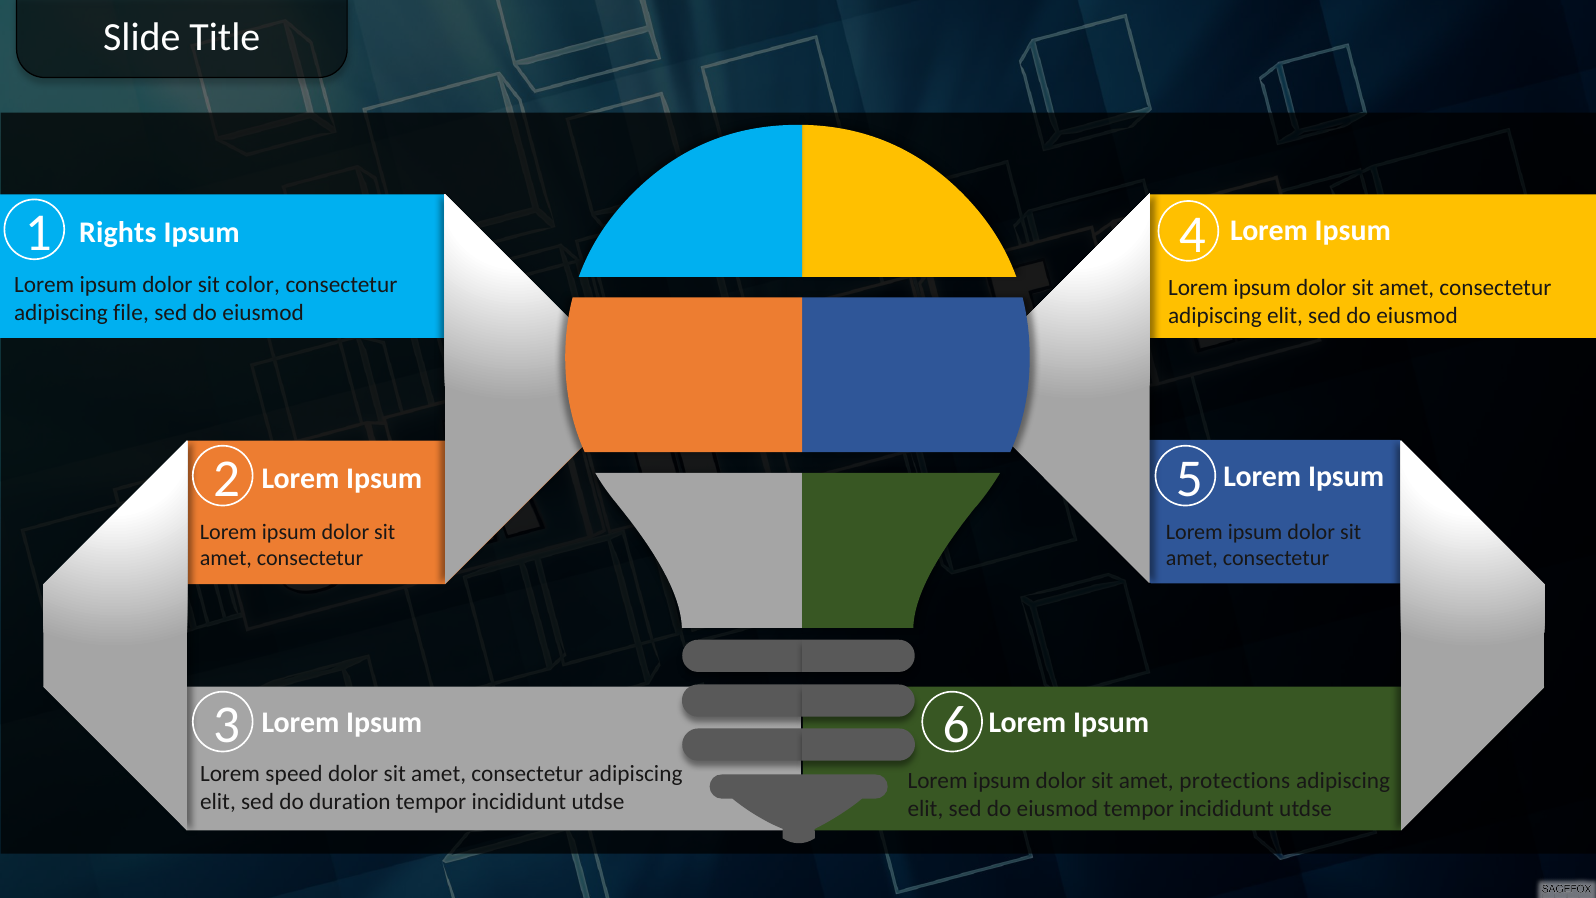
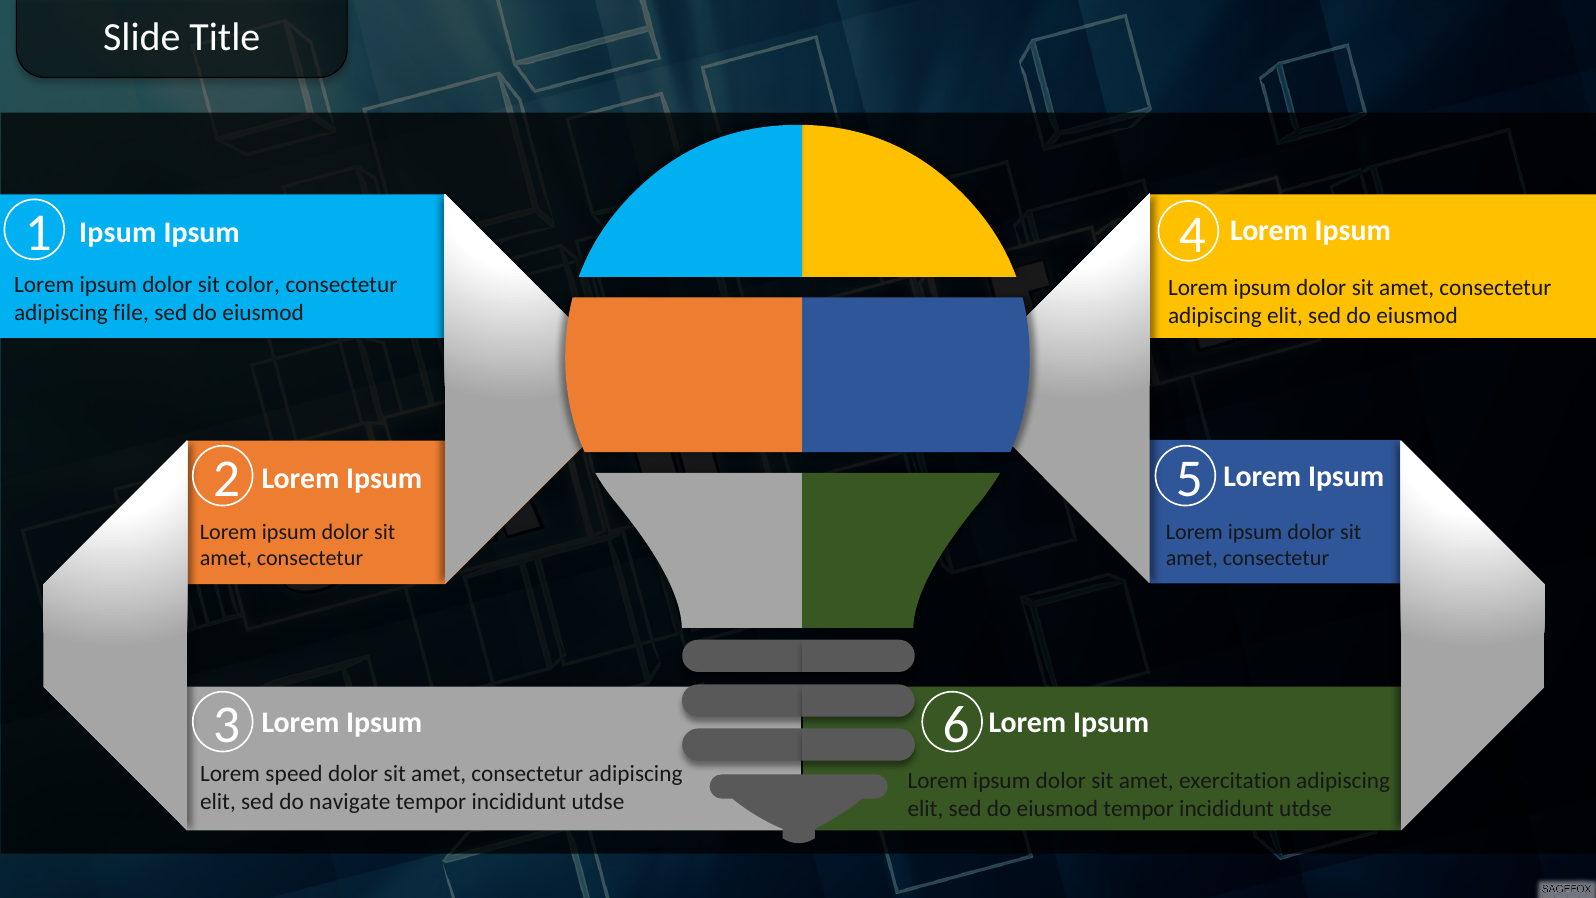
Rights at (118, 232): Rights -> Ipsum
protections: protections -> exercitation
duration: duration -> navigate
